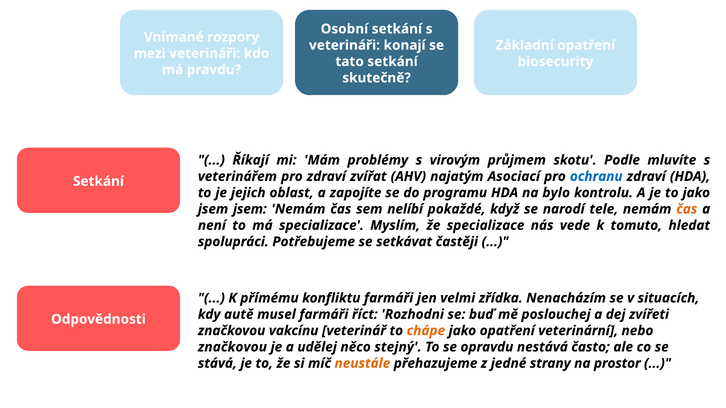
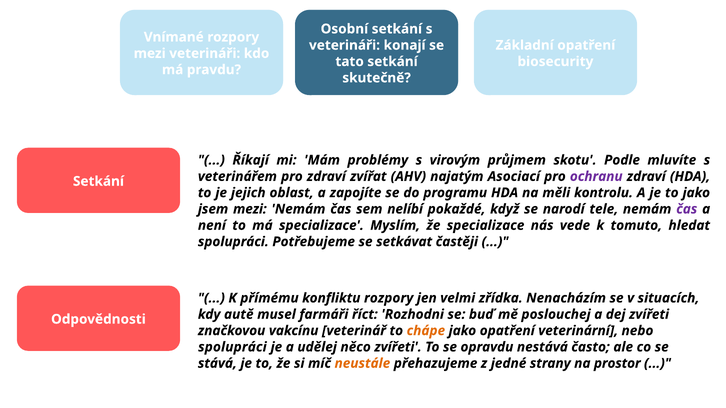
ochranu colour: blue -> purple
bylo: bylo -> měli
jsem jsem: jsem -> mezi
čas at (687, 209) colour: orange -> purple
konfliktu farmáři: farmáři -> rozpory
značkovou at (232, 347): značkovou -> spolupráci
něco stejný: stejný -> zvířeti
